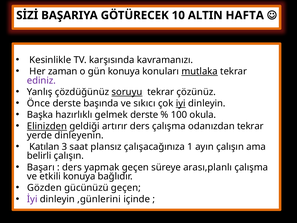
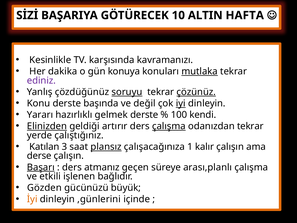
zaman: zaman -> dakika
çözünüz underline: none -> present
Önce: Önce -> Konu
sıkıcı: sıkıcı -> değil
Başka: Başka -> Yararı
okula: okula -> kendi
çalışma at (169, 126) underline: none -> present
dinleyenin: dinleyenin -> çalıştığınız
plansız underline: none -> present
ayın: ayın -> kalır
belirli: belirli -> derse
Başarı underline: none -> present
yapmak: yapmak -> atmanız
etkili konuya: konuya -> işlenen
gücünüzü geçen: geçen -> büyük
İyi colour: purple -> orange
